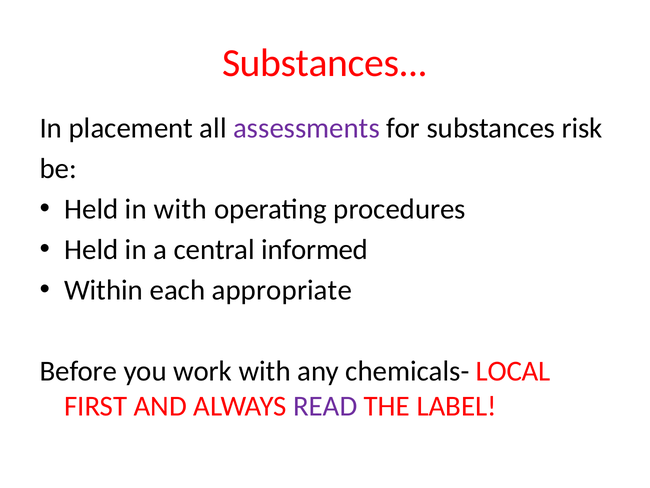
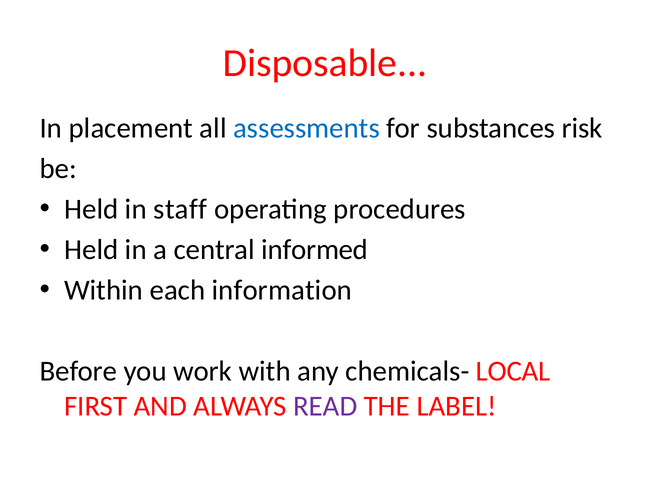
Substances at (325, 63): Substances -> Disposable
assessments colour: purple -> blue
in with: with -> staff
appropriate: appropriate -> information
